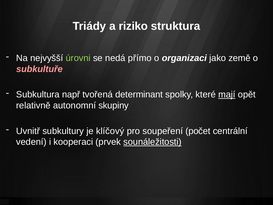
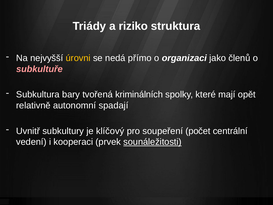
úrovni colour: light green -> yellow
země: země -> členů
např: např -> bary
determinant: determinant -> kriminálních
mají underline: present -> none
skupiny: skupiny -> spadají
